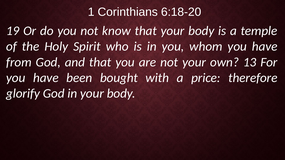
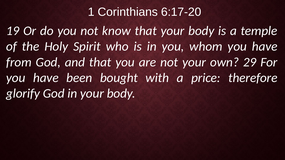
6:18-20: 6:18-20 -> 6:17-20
13: 13 -> 29
